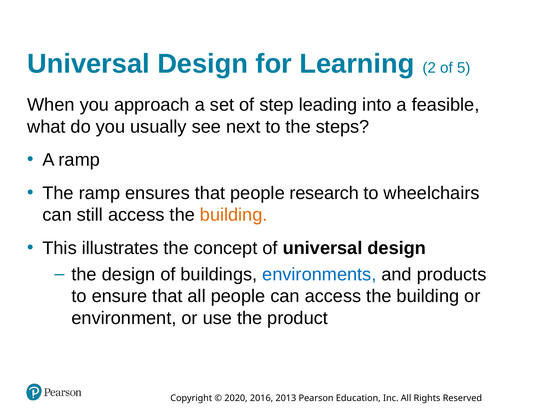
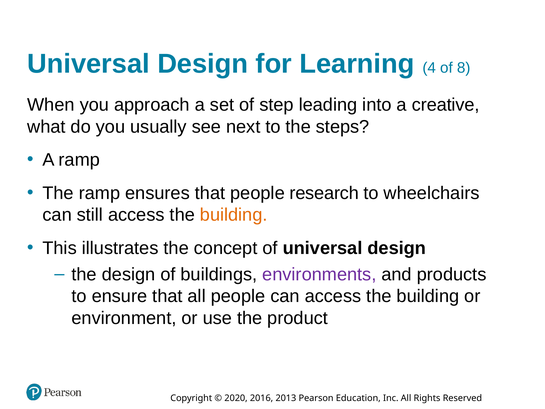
2: 2 -> 4
5: 5 -> 8
feasible: feasible -> creative
environments colour: blue -> purple
